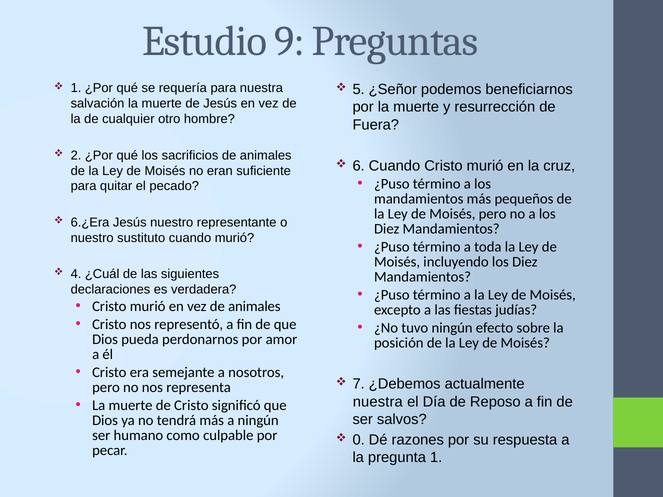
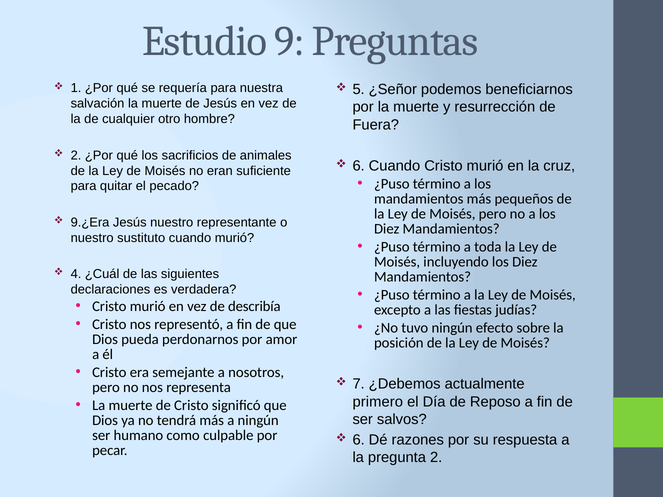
6.¿Era: 6.¿Era -> 9.¿Era
vez de animales: animales -> describía
nuestra at (378, 402): nuestra -> primero
0 at (359, 440): 0 -> 6
pregunta 1: 1 -> 2
